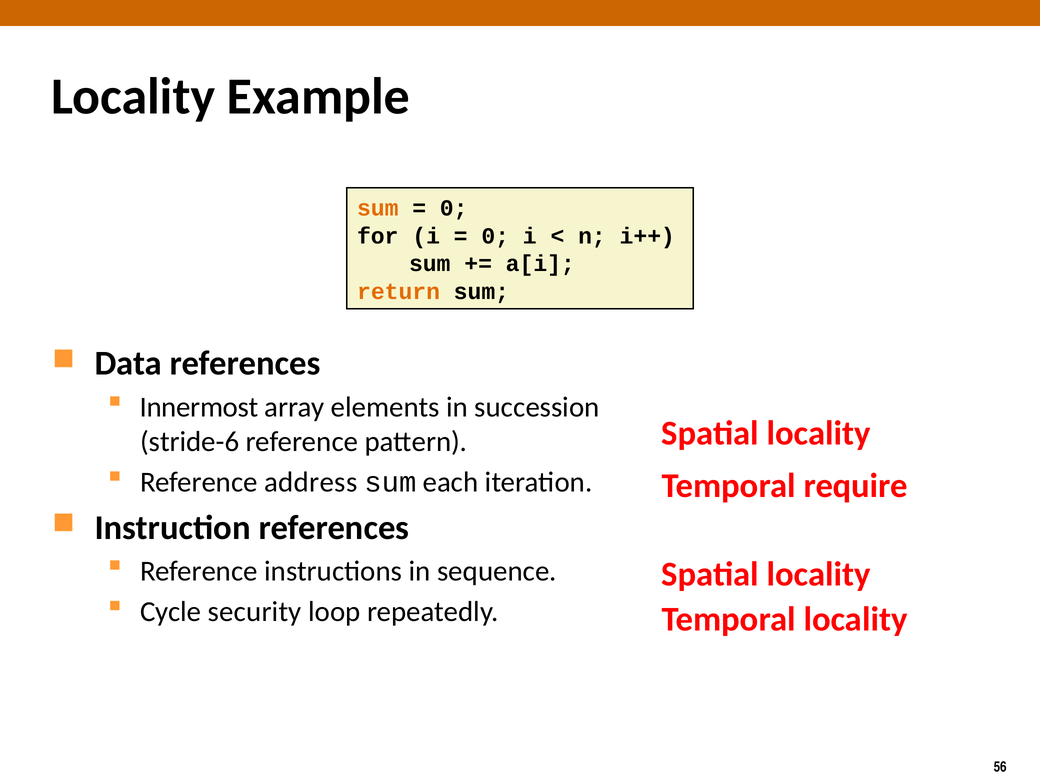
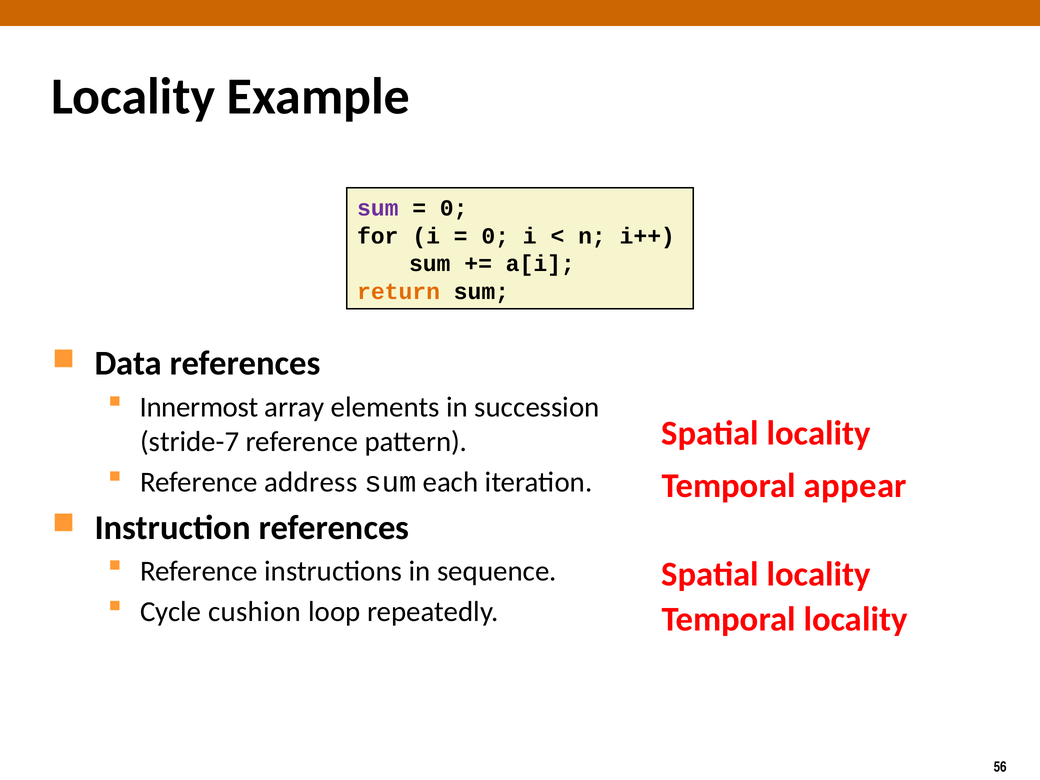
sum at (378, 208) colour: orange -> purple
stride-6: stride-6 -> stride-7
require: require -> appear
security: security -> cushion
